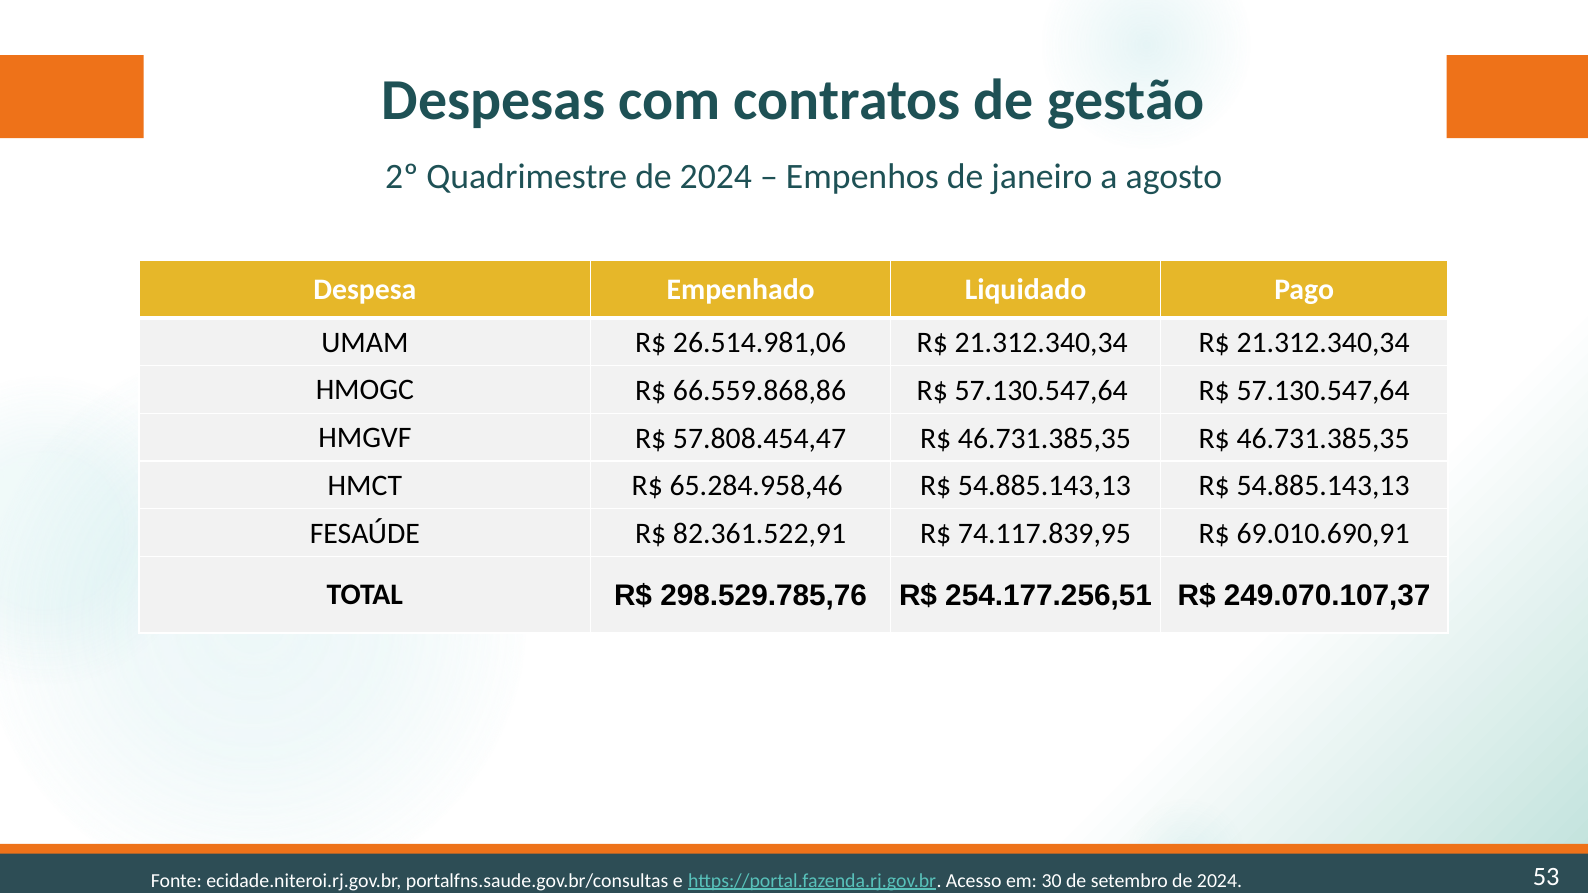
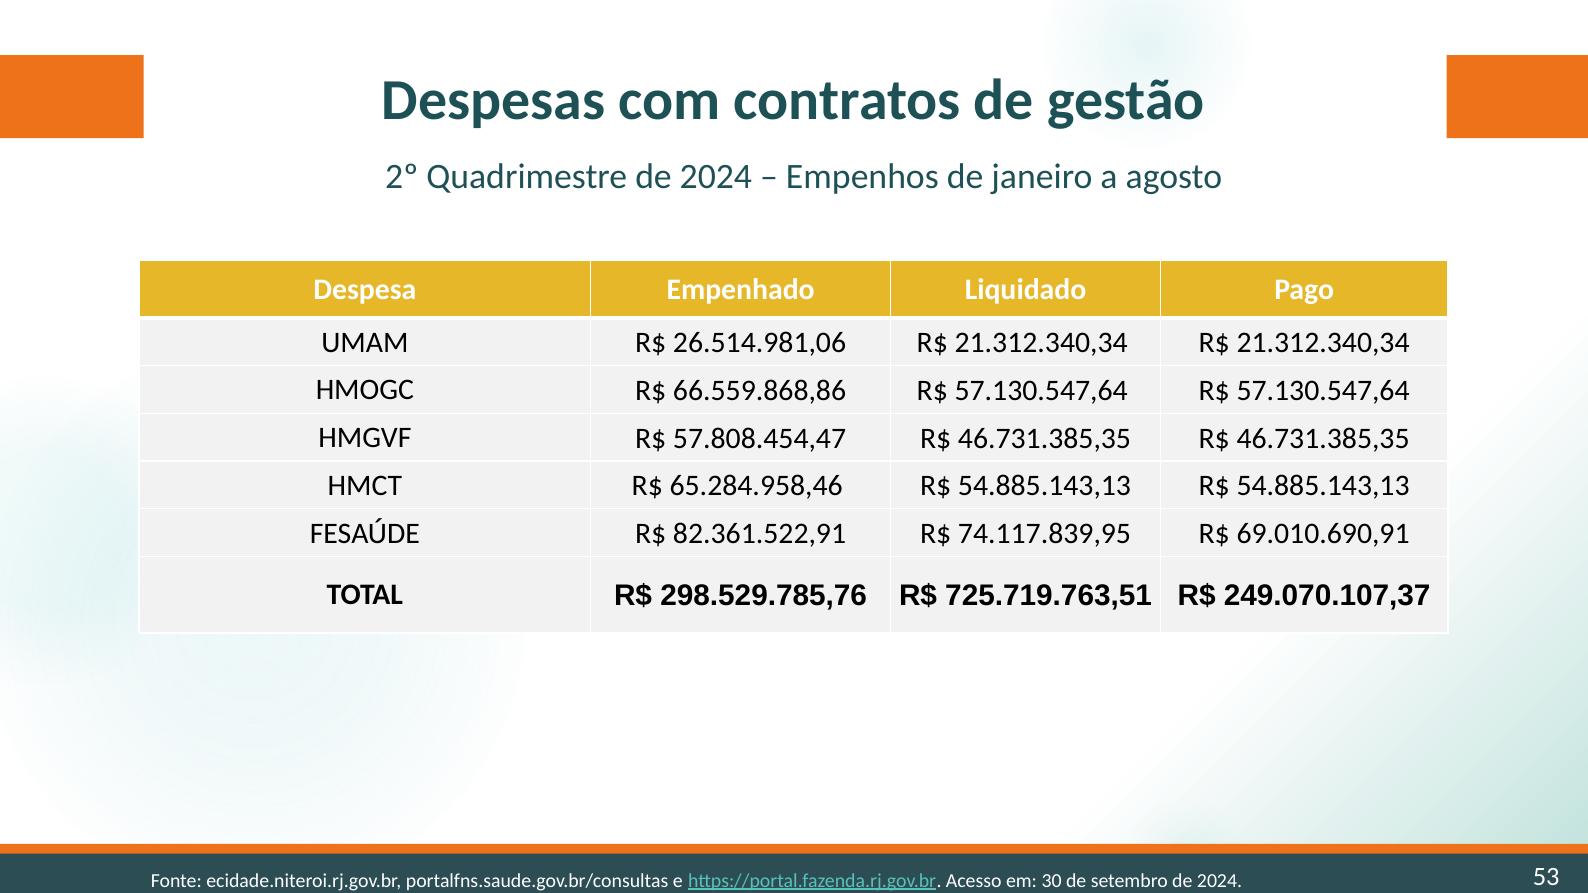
254.177.256,51: 254.177.256,51 -> 725.719.763,51
